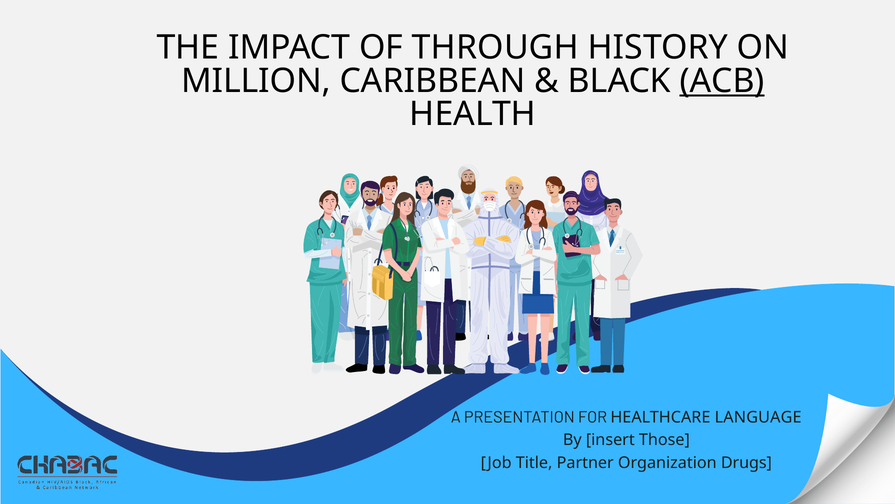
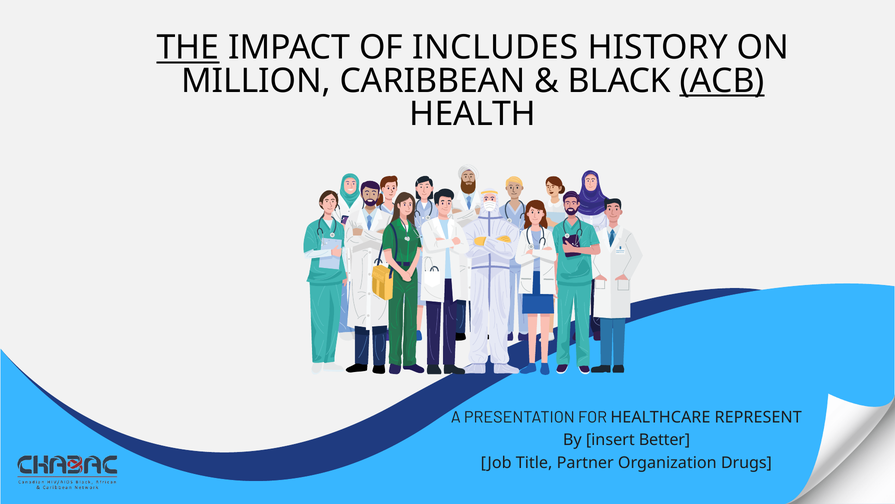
THE underline: none -> present
THROUGH: THROUGH -> INCLUDES
LANGUAGE: LANGUAGE -> REPRESENT
Those: Those -> Better
